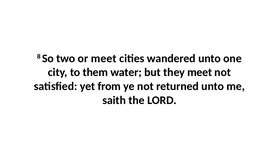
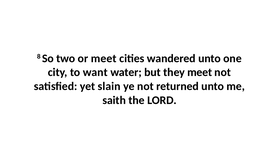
them: them -> want
from: from -> slain
